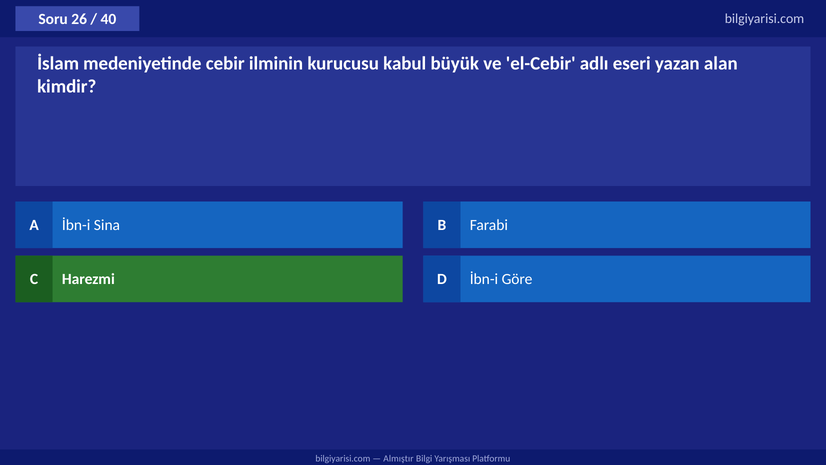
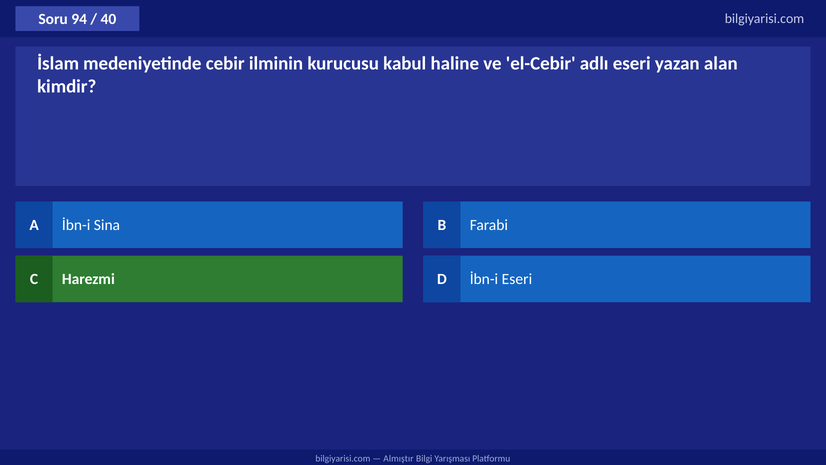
26: 26 -> 94
büyük: büyük -> haline
İbn-i Göre: Göre -> Eseri
